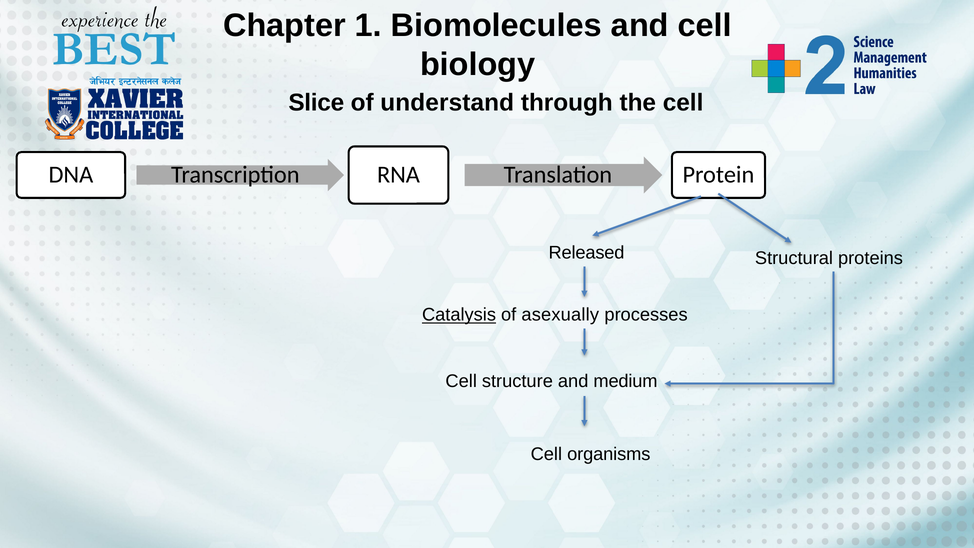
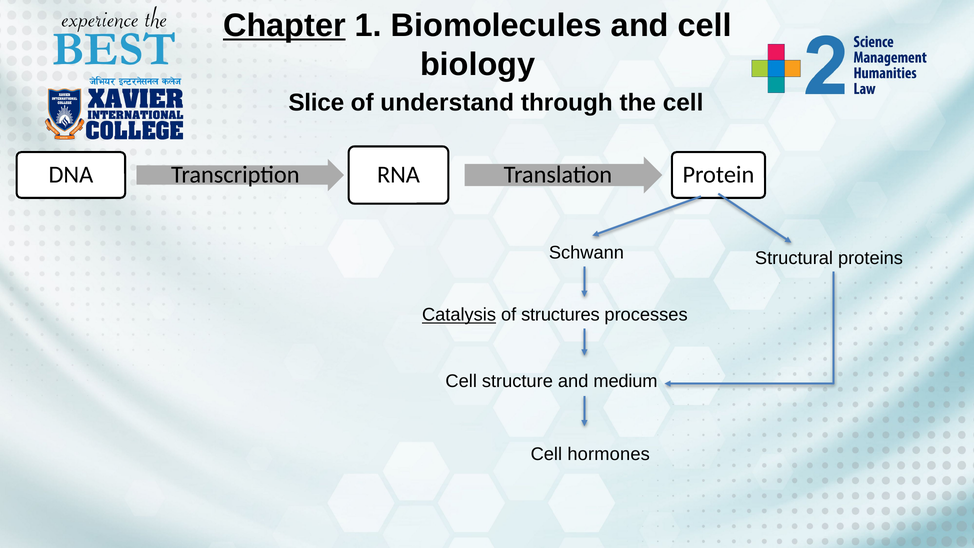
Chapter underline: none -> present
Released: Released -> Schwann
asexually: asexually -> structures
organisms: organisms -> hormones
